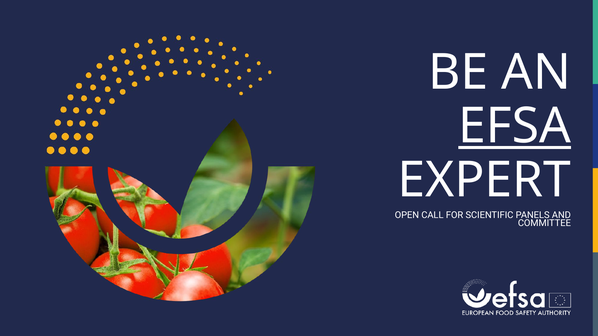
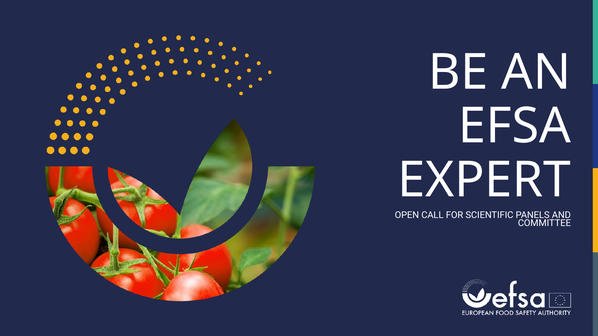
EFSA underline: present -> none
